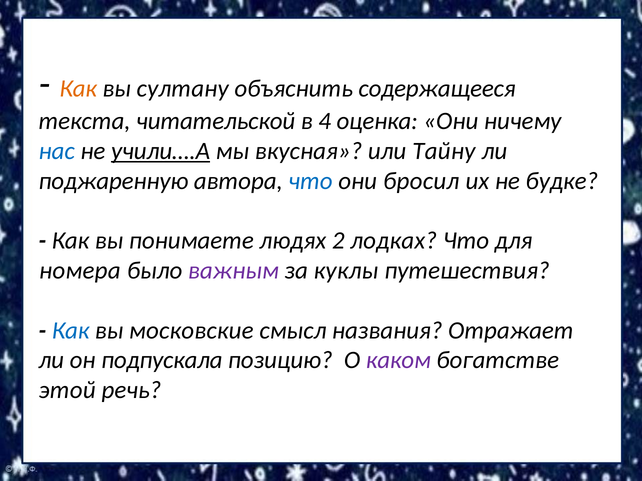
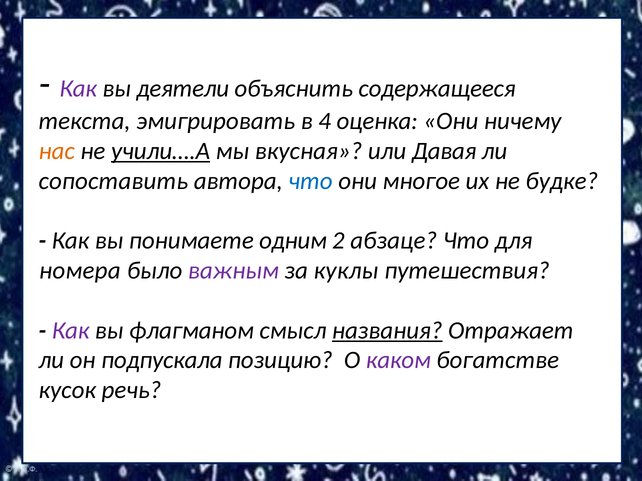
Как at (78, 89) colour: orange -> purple
султану: султану -> деятели
читательской: читательской -> эмигрировать
нас colour: blue -> orange
Тайну: Тайну -> Давая
поджаренную: поджаренную -> сопоставить
бросил: бросил -> многое
людях: людях -> одним
лодках: лодках -> абзаце
Как at (71, 331) colour: blue -> purple
московские: московские -> флагманом
названия underline: none -> present
этой: этой -> кусок
